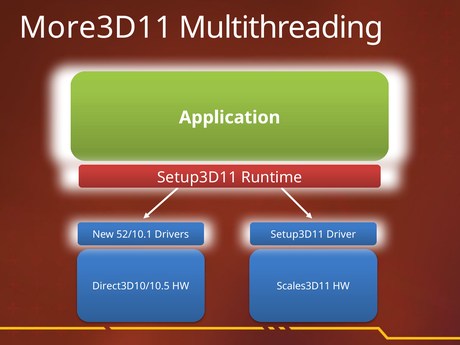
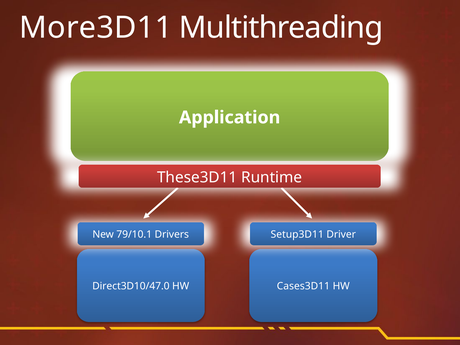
Setup3D11 at (197, 177): Setup3D11 -> These3D11
52/10.1: 52/10.1 -> 79/10.1
Direct3D10/10.5: Direct3D10/10.5 -> Direct3D10/47.0
Scales3D11: Scales3D11 -> Cases3D11
